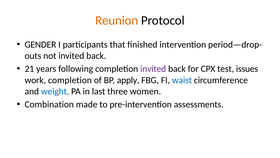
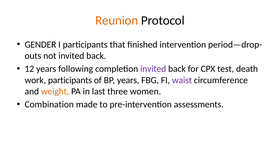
21: 21 -> 12
issues: issues -> death
work completion: completion -> participants
BP apply: apply -> years
waist colour: blue -> purple
weight colour: blue -> orange
